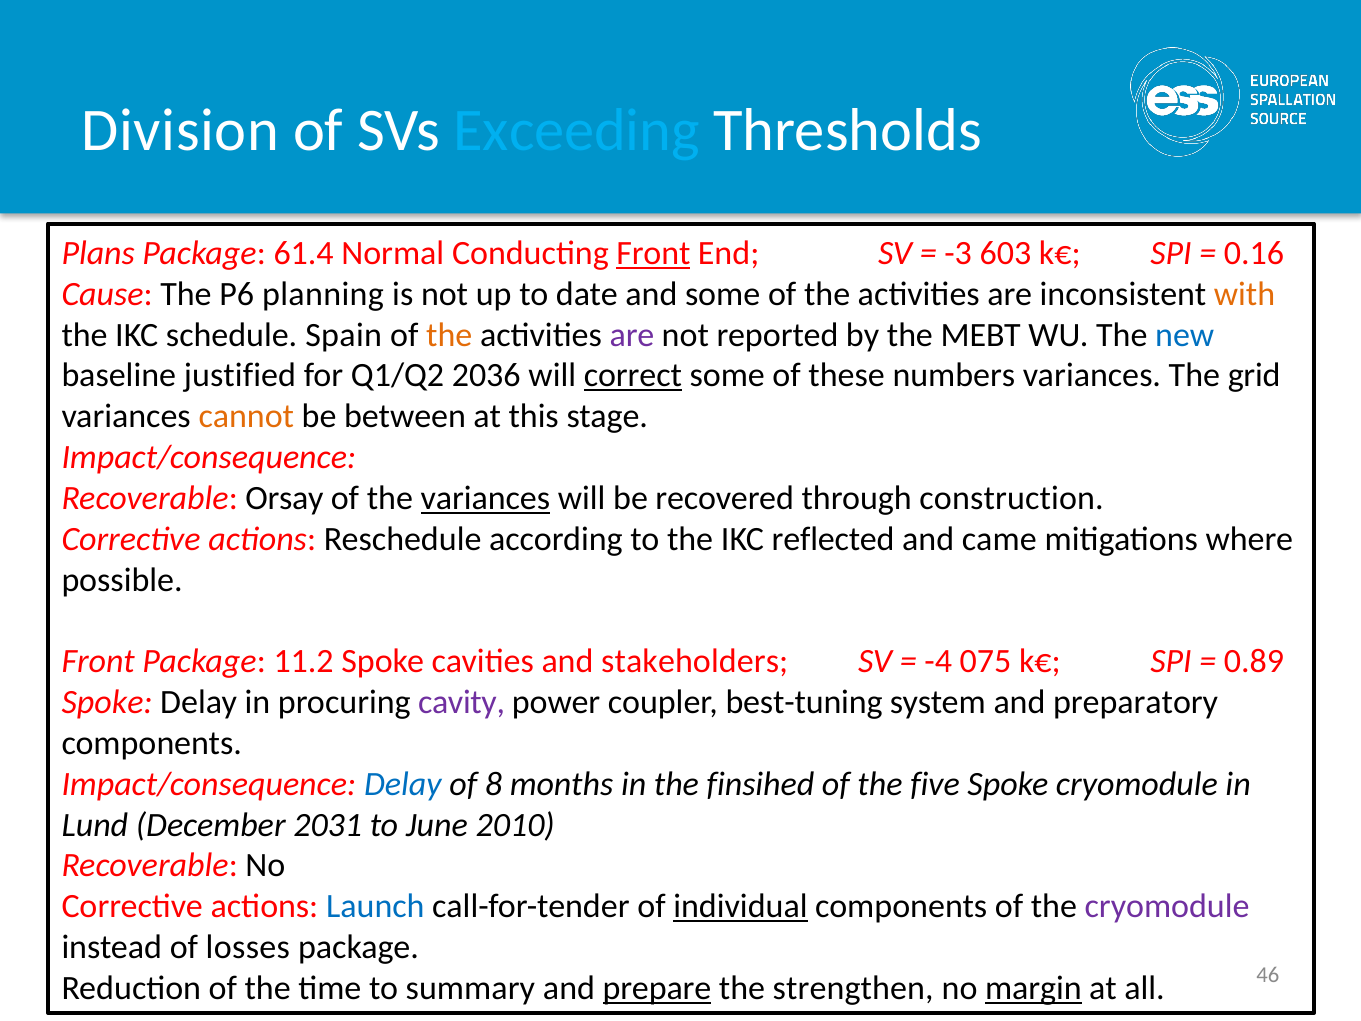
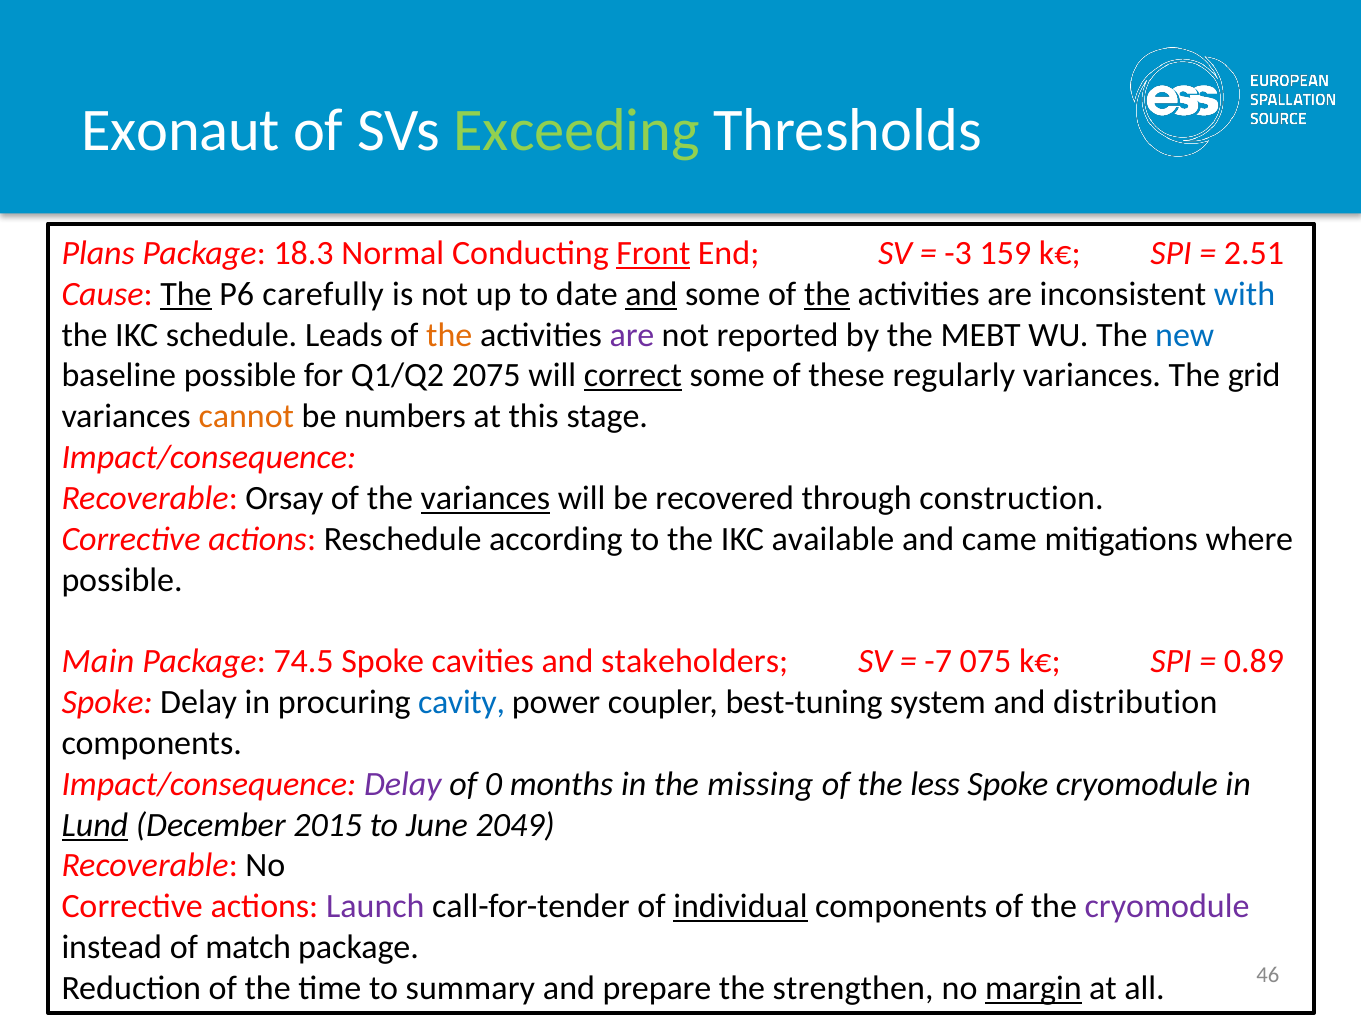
Division: Division -> Exonaut
Exceeding colour: light blue -> light green
61.4: 61.4 -> 18.3
603: 603 -> 159
0.16: 0.16 -> 2.51
The at (186, 294) underline: none -> present
planning: planning -> carefully
and at (651, 294) underline: none -> present
the at (827, 294) underline: none -> present
with colour: orange -> blue
Spain: Spain -> Leads
baseline justified: justified -> possible
2036: 2036 -> 2075
numbers: numbers -> regularly
between: between -> numbers
reflected: reflected -> available
Front at (98, 661): Front -> Main
11.2: 11.2 -> 74.5
-4: -4 -> -7
cavity colour: purple -> blue
preparatory: preparatory -> distribution
Delay at (403, 784) colour: blue -> purple
8: 8 -> 0
finsihed: finsihed -> missing
five: five -> less
Lund underline: none -> present
2031: 2031 -> 2015
2010: 2010 -> 2049
Launch colour: blue -> purple
losses: losses -> match
prepare underline: present -> none
